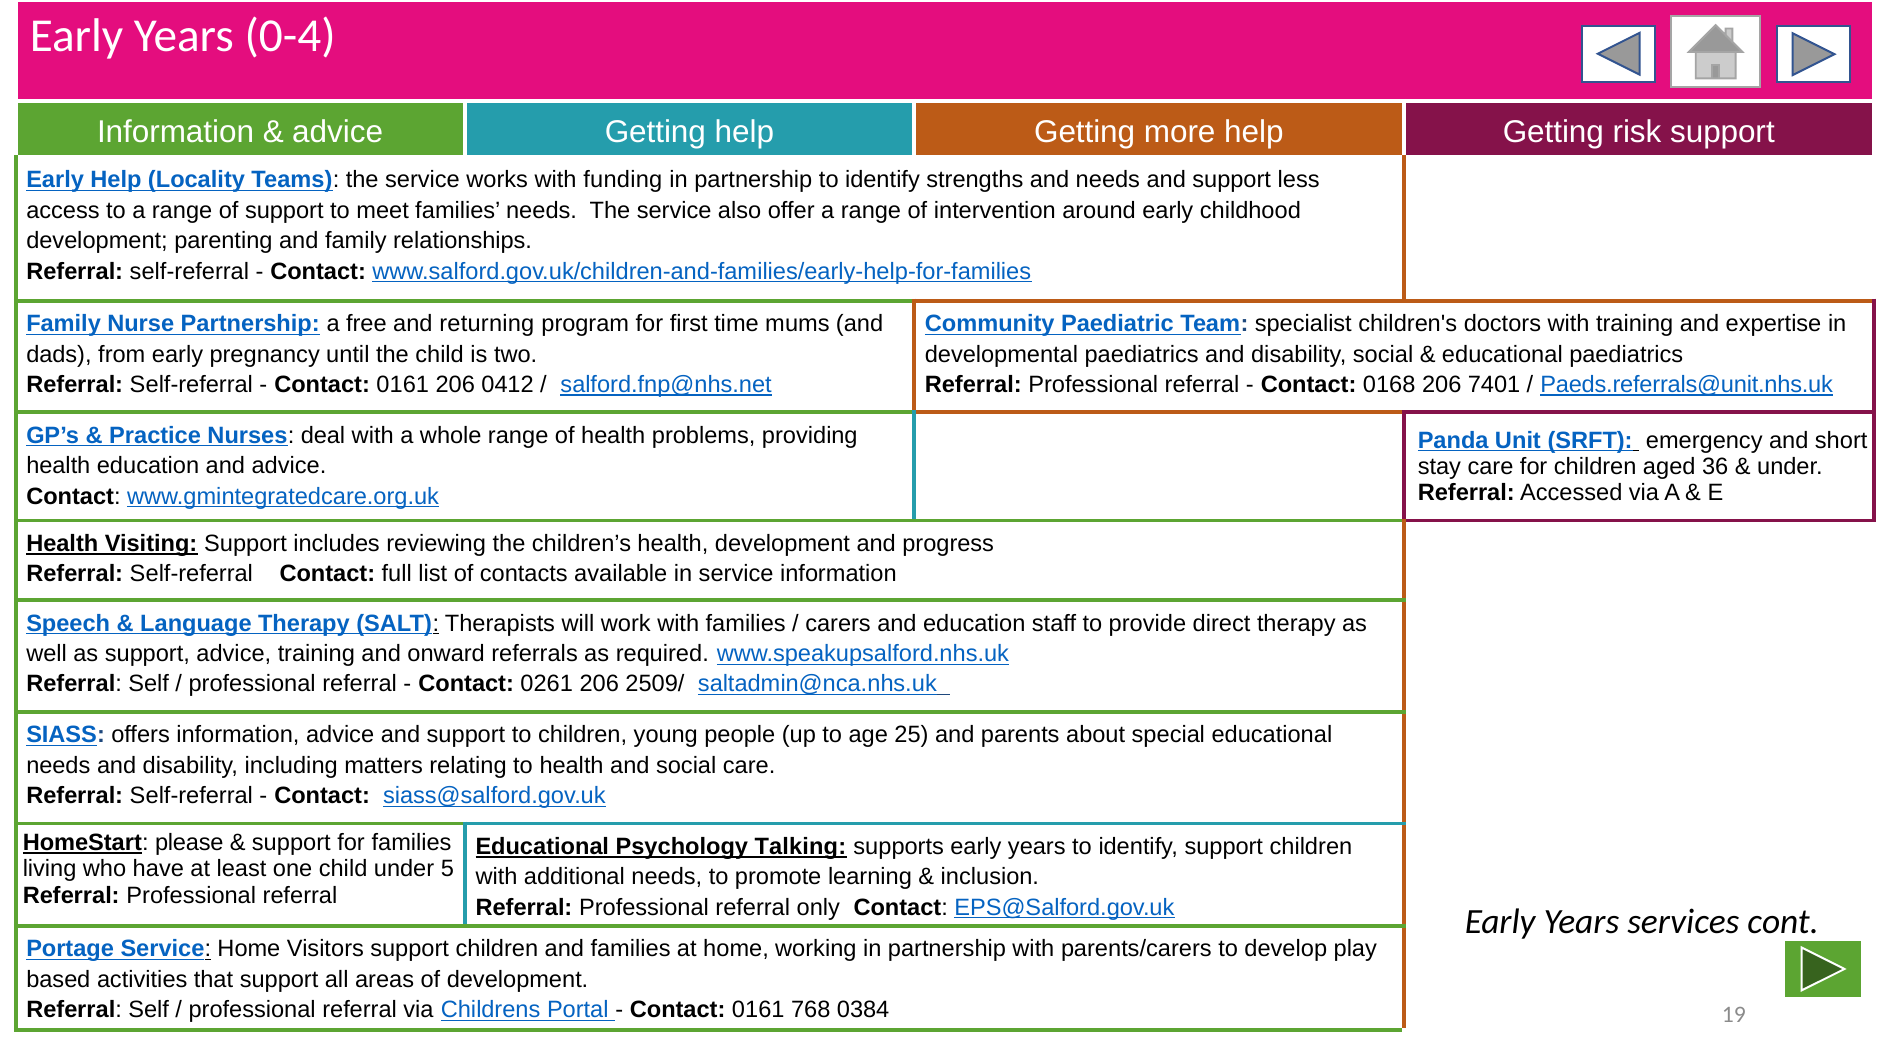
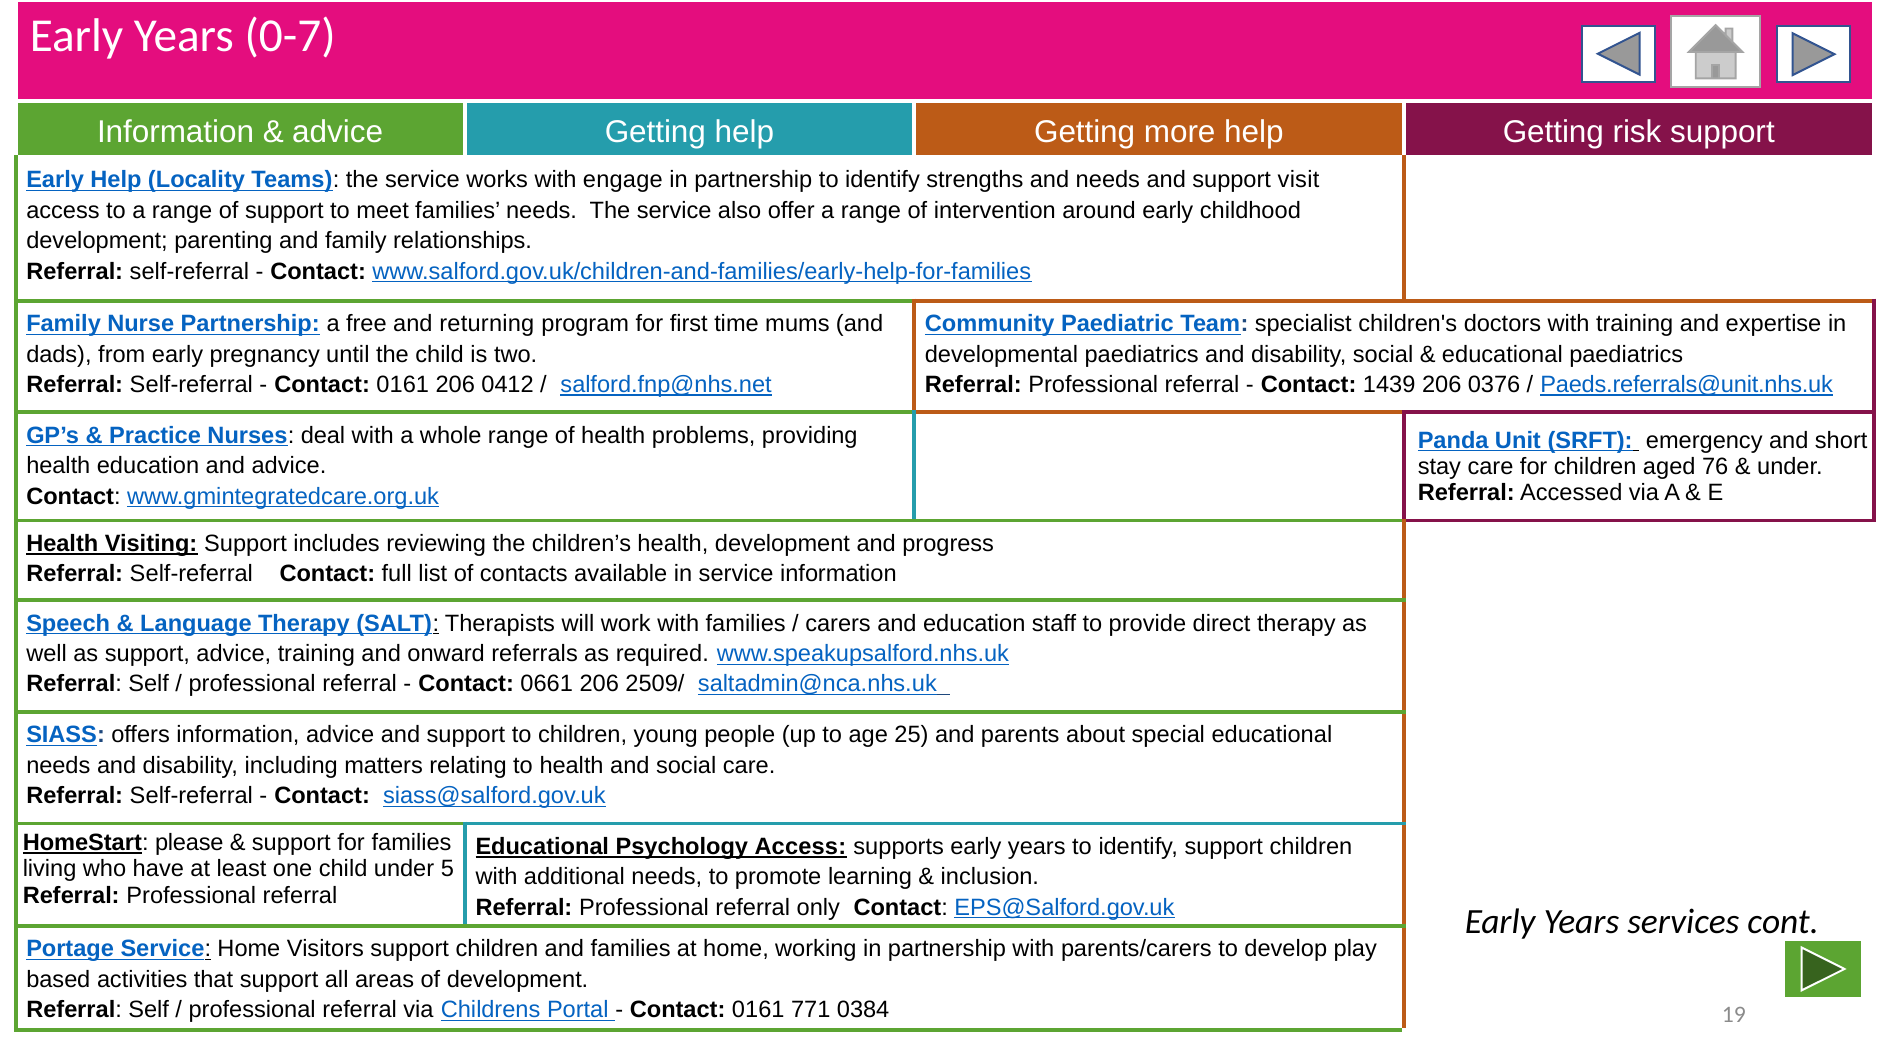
0-4: 0-4 -> 0-7
funding: funding -> engage
less: less -> visit
0168: 0168 -> 1439
7401: 7401 -> 0376
36: 36 -> 76
0261: 0261 -> 0661
Psychology Talking: Talking -> Access
768: 768 -> 771
